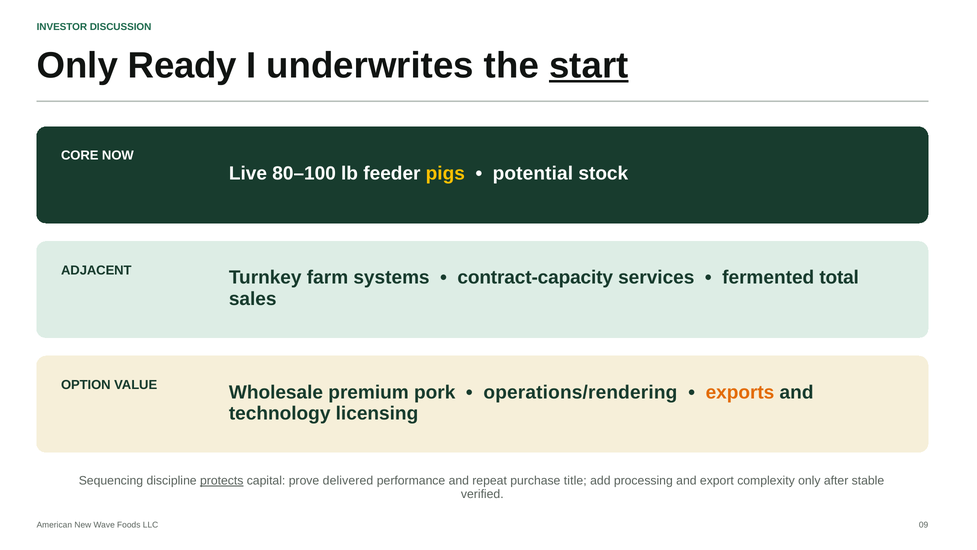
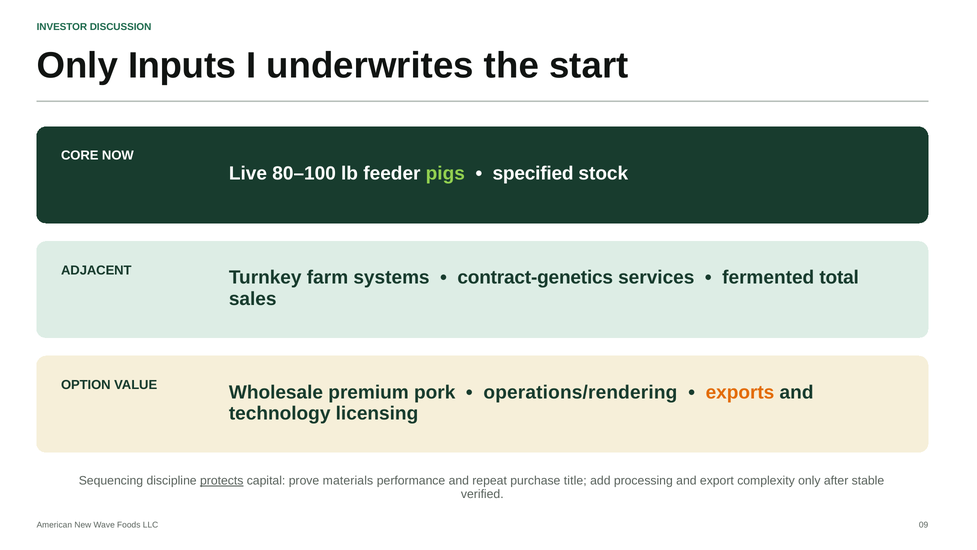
Ready: Ready -> Inputs
start underline: present -> none
pigs colour: yellow -> light green
potential: potential -> specified
contract-capacity: contract-capacity -> contract-genetics
delivered: delivered -> materials
